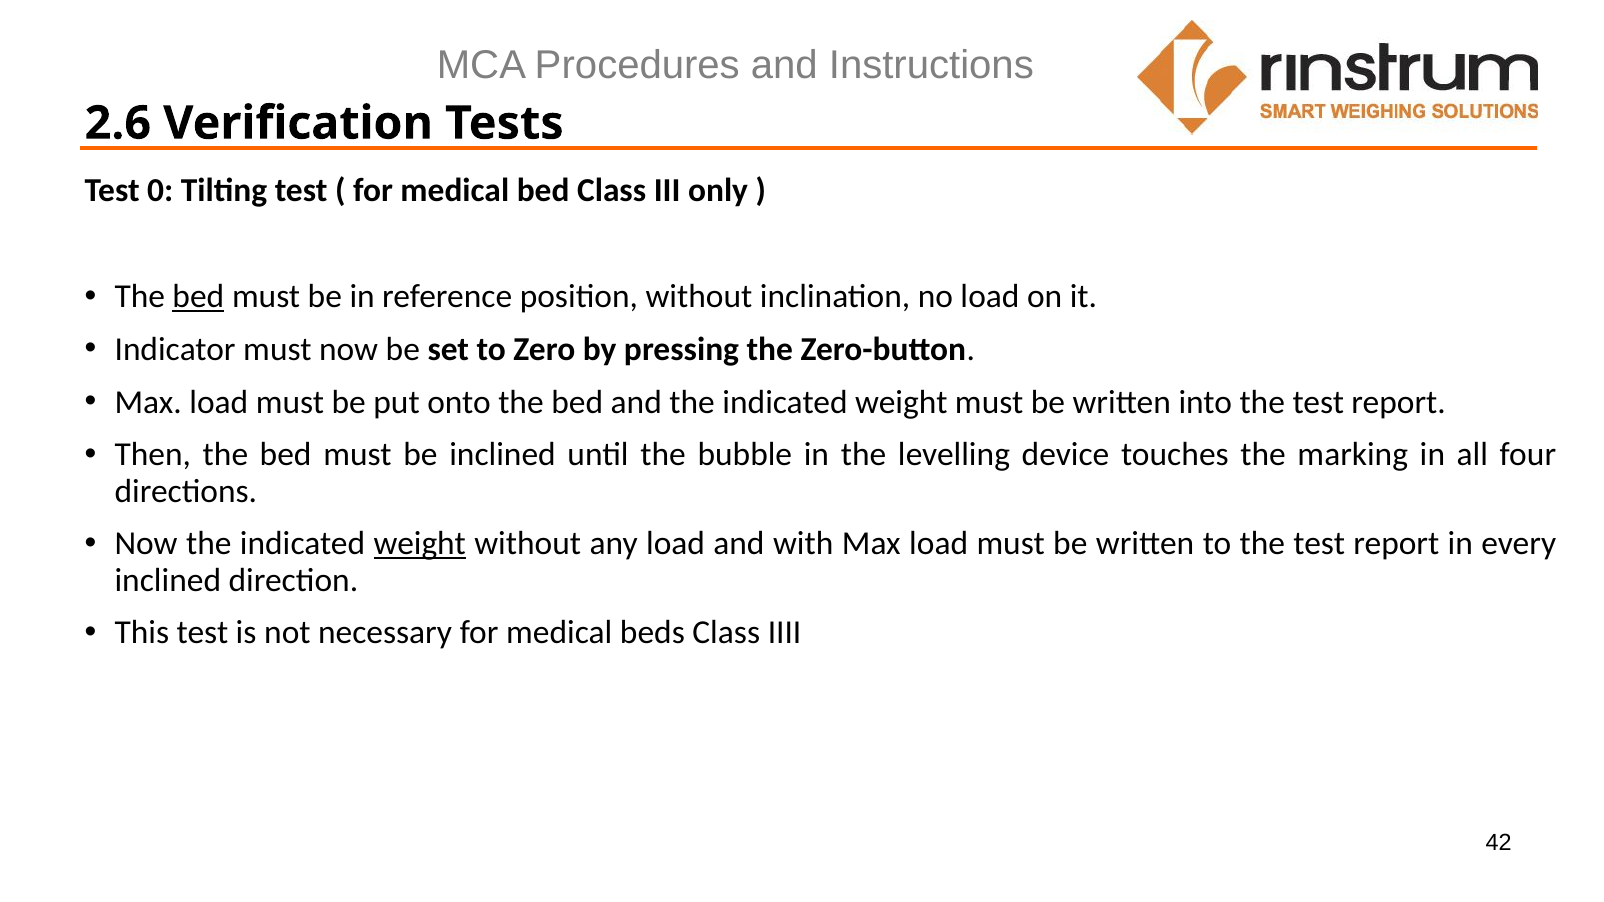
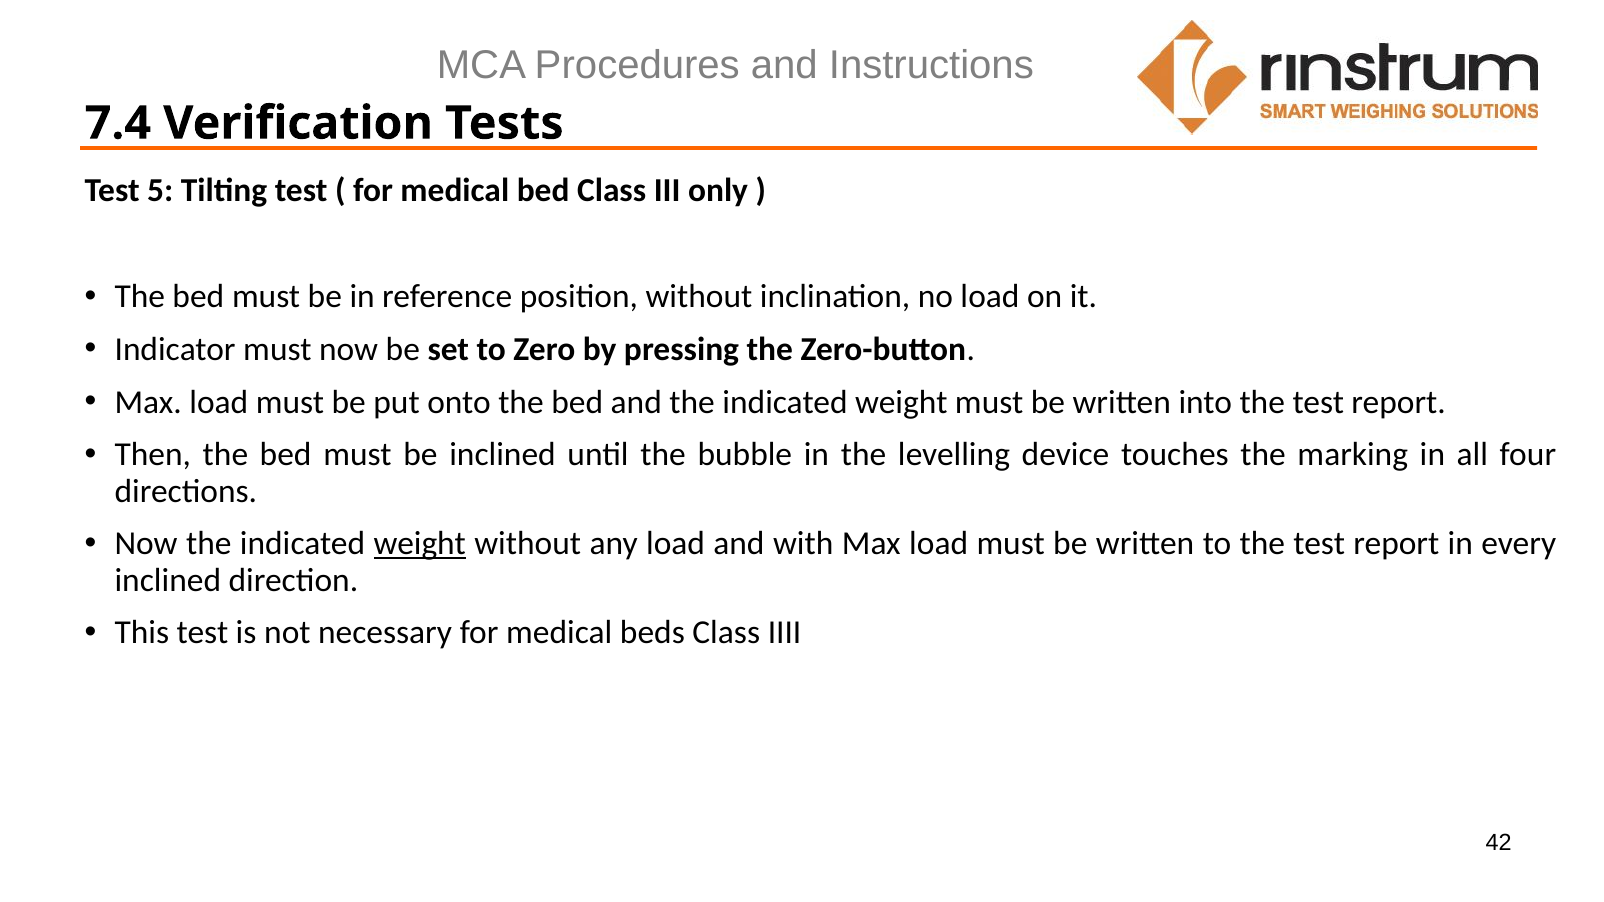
2.6: 2.6 -> 7.4
0: 0 -> 5
bed at (198, 296) underline: present -> none
